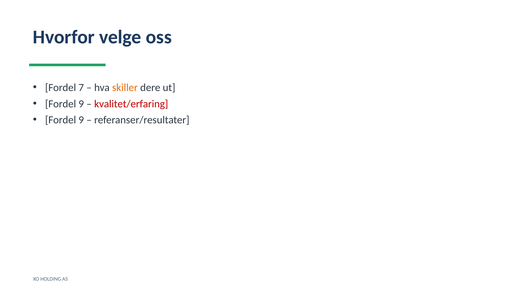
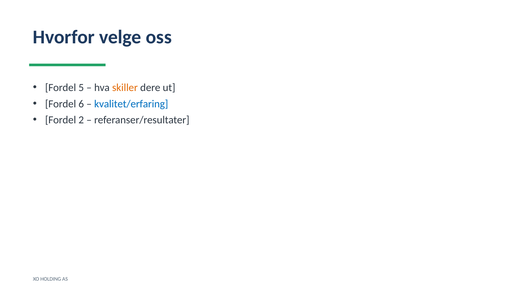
7: 7 -> 5
9 at (81, 104): 9 -> 6
kvalitet/erfaring colour: red -> blue
9 at (81, 120): 9 -> 2
